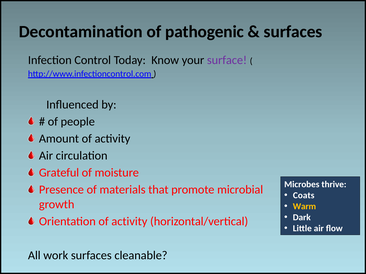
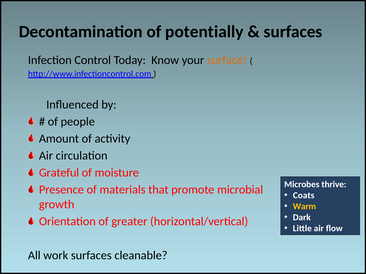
pathogenic: pathogenic -> potentially
surface colour: purple -> orange
Orientation of activity: activity -> greater
